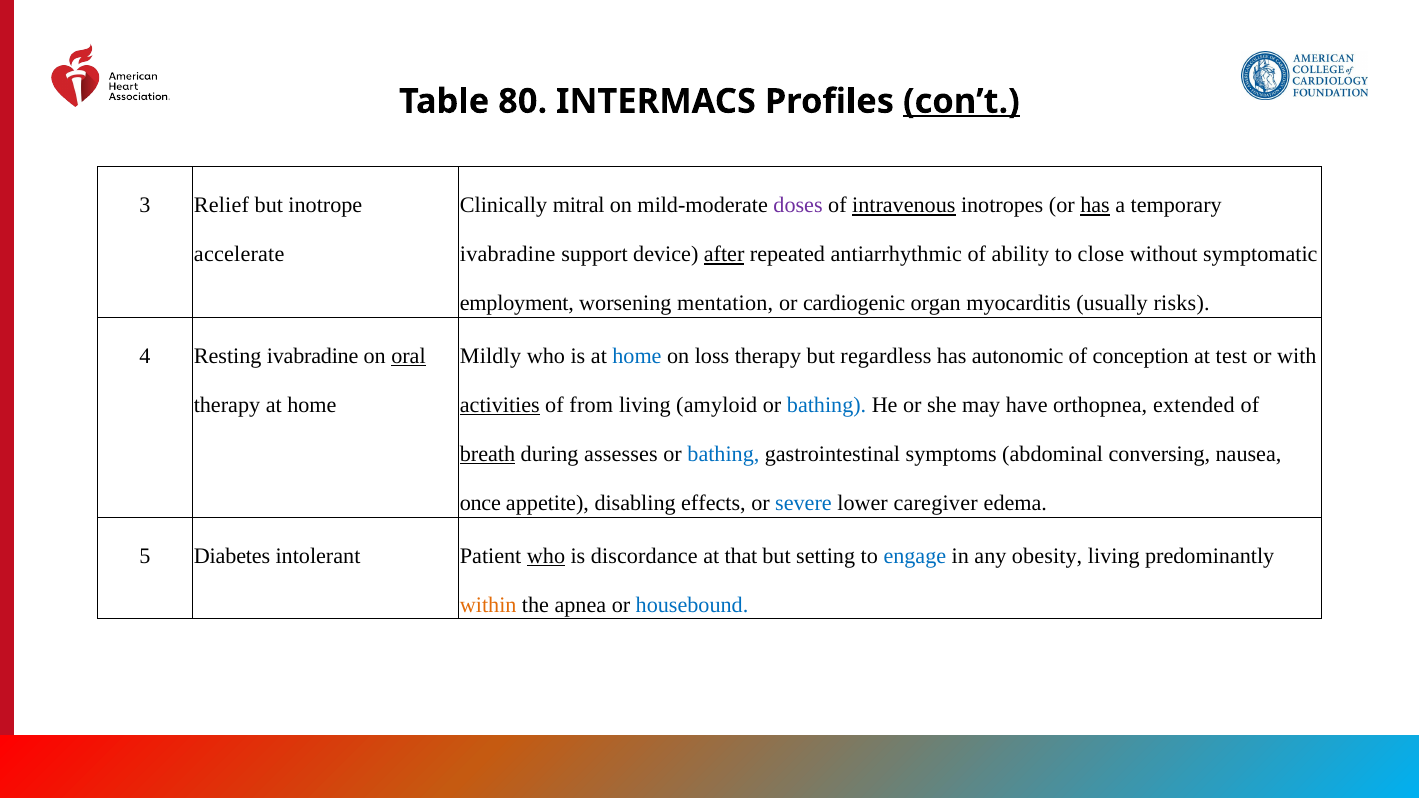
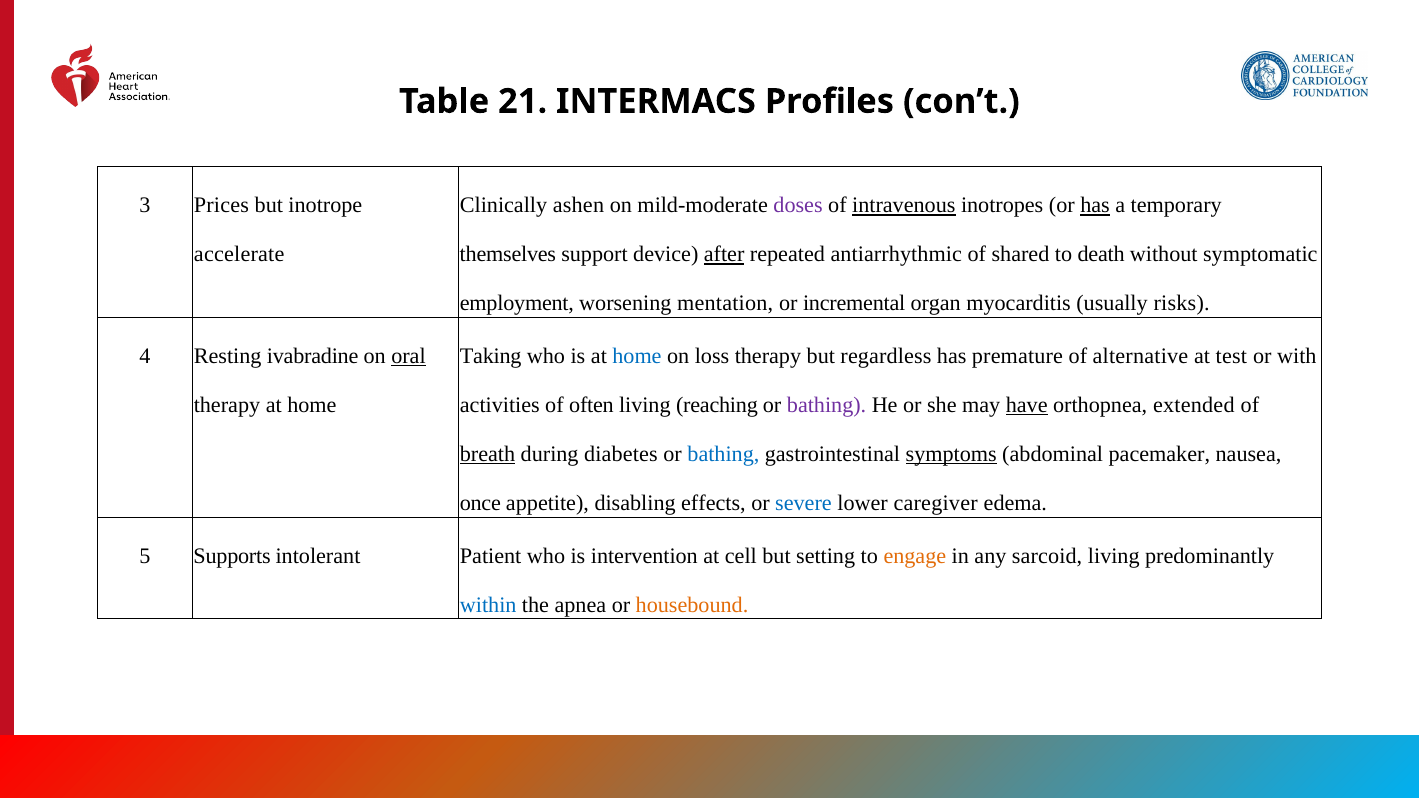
80: 80 -> 21
con’t underline: present -> none
Relief: Relief -> Prices
mitral: mitral -> ashen
ivabradine at (508, 254): ivabradine -> themselves
ability: ability -> shared
close: close -> death
cardiogenic: cardiogenic -> incremental
Mildly: Mildly -> Taking
autonomic: autonomic -> premature
conception: conception -> alternative
activities underline: present -> none
from: from -> often
amyloid: amyloid -> reaching
bathing at (827, 405) colour: blue -> purple
have underline: none -> present
assesses: assesses -> diabetes
symptoms underline: none -> present
conversing: conversing -> pacemaker
Diabetes: Diabetes -> Supports
who at (546, 556) underline: present -> none
discordance: discordance -> intervention
that: that -> cell
engage colour: blue -> orange
obesity: obesity -> sarcoid
within colour: orange -> blue
housebound colour: blue -> orange
